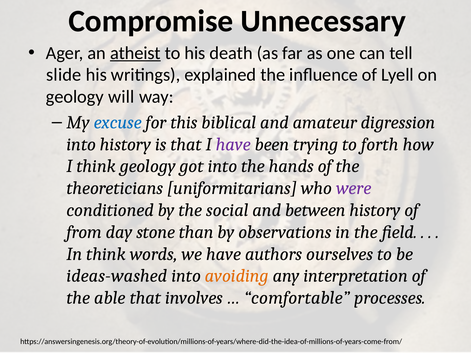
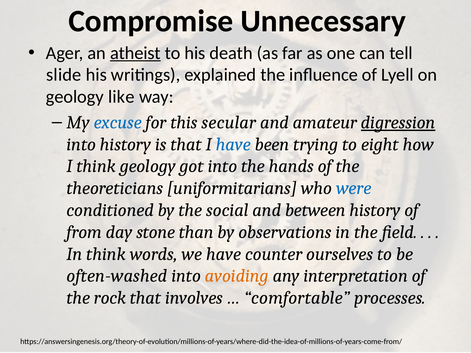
will: will -> like
biblical: biblical -> secular
digression underline: none -> present
have at (233, 144) colour: purple -> blue
forth: forth -> eight
were colour: purple -> blue
authors: authors -> counter
ideas-washed: ideas-washed -> often-washed
able: able -> rock
